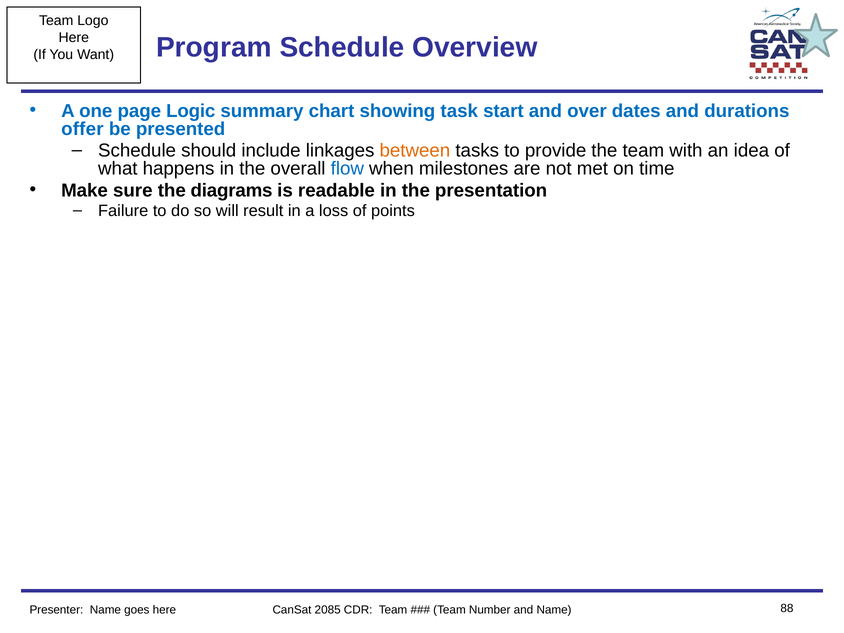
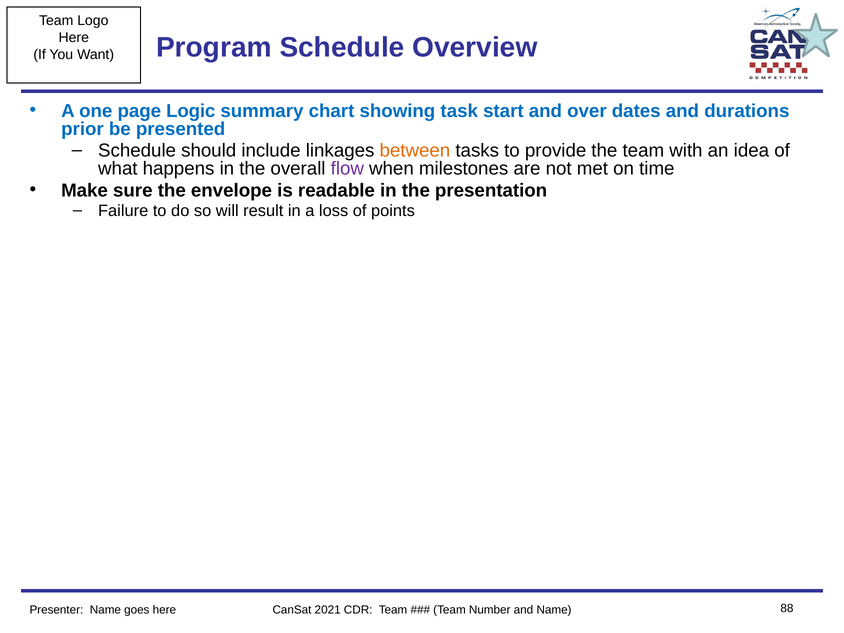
offer: offer -> prior
flow colour: blue -> purple
diagrams: diagrams -> envelope
2085: 2085 -> 2021
